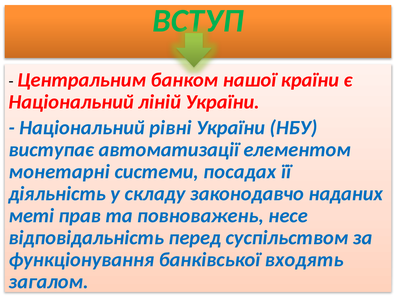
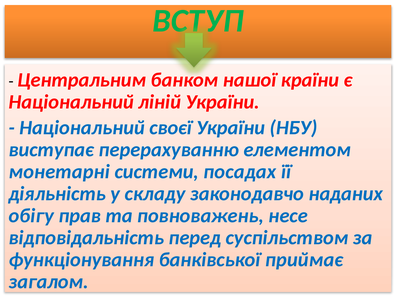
рівні: рівні -> своєї
автоматизації: автоматизації -> перерахуванню
меті: меті -> обігу
входять: входять -> приймає
